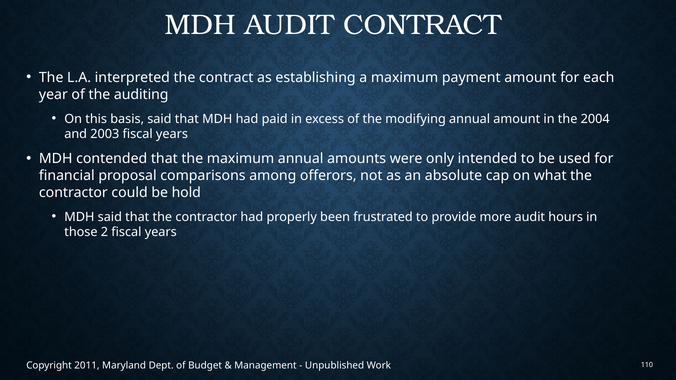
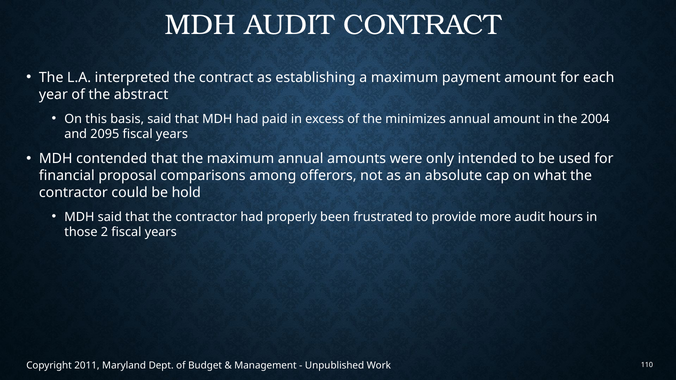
auditing: auditing -> abstract
modifying: modifying -> minimizes
2003: 2003 -> 2095
